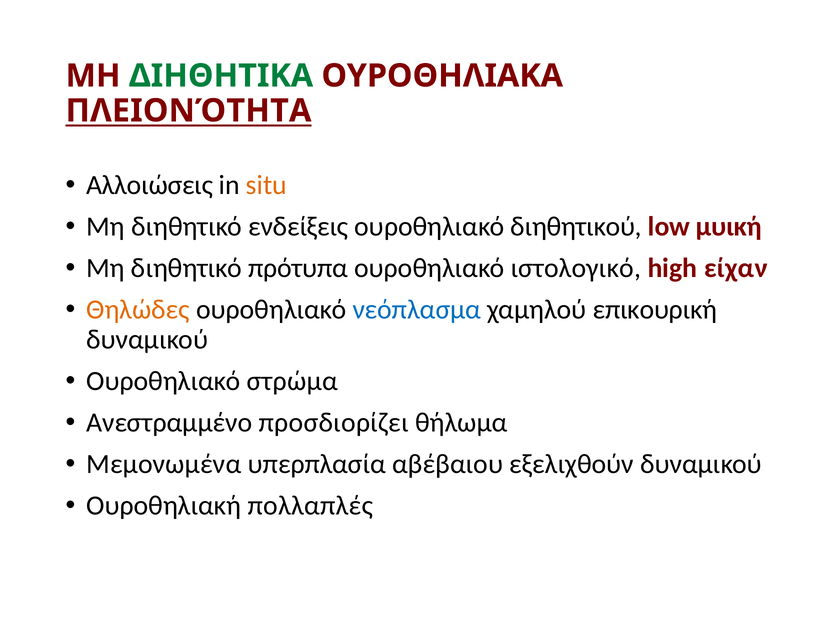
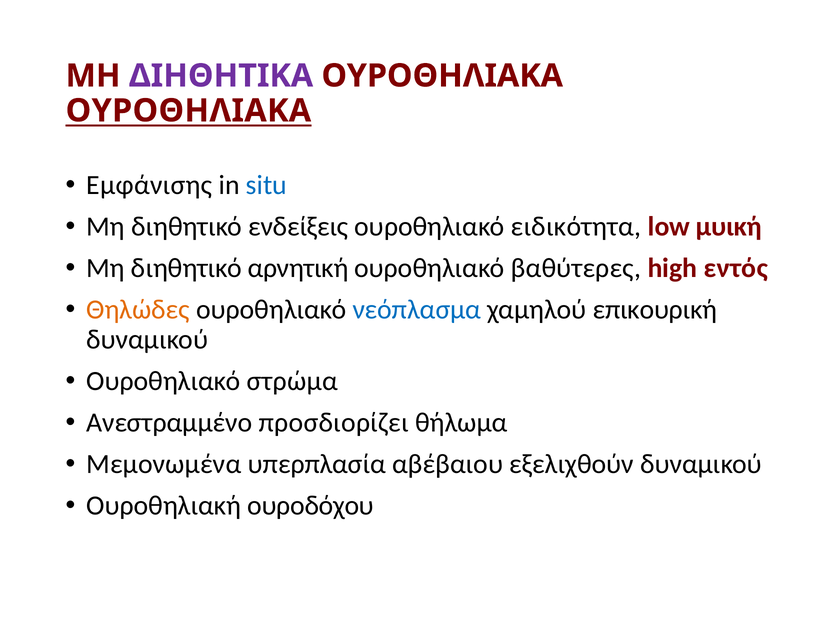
ΔΙΗΘΗΤΙΚΑ colour: green -> purple
ΠΛΕΙΟΝΌΤΗΤΑ at (188, 111): ΠΛΕΙΟΝΌΤΗΤΑ -> ΟΥΡΟΘΗΛΙΑΚΑ
Αλλοιώσεις: Αλλοιώσεις -> Εμφάνισης
situ colour: orange -> blue
διηθητικού: διηθητικού -> ειδικότητα
πρότυπα: πρότυπα -> αρνητική
ιστολογικό: ιστολογικό -> βαθύτερες
είχαν: είχαν -> εντός
πολλαπλές: πολλαπλές -> ουροδόχου
